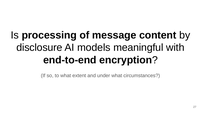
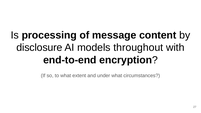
meaningful: meaningful -> throughout
